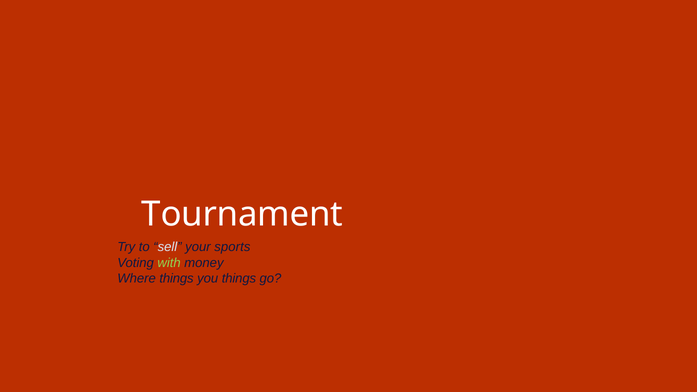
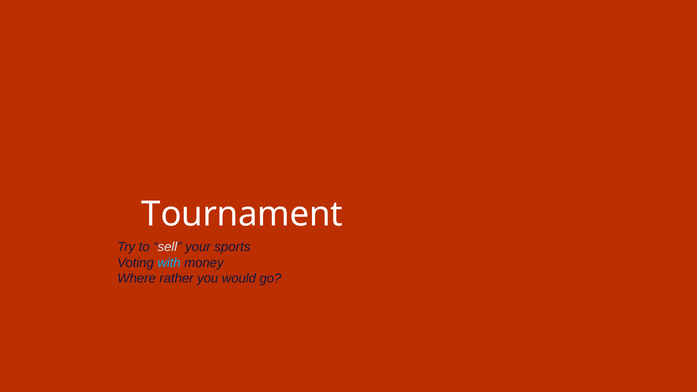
with colour: light green -> light blue
Where things: things -> rather
you things: things -> would
